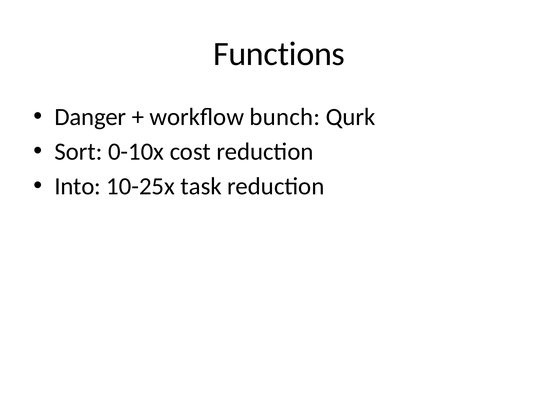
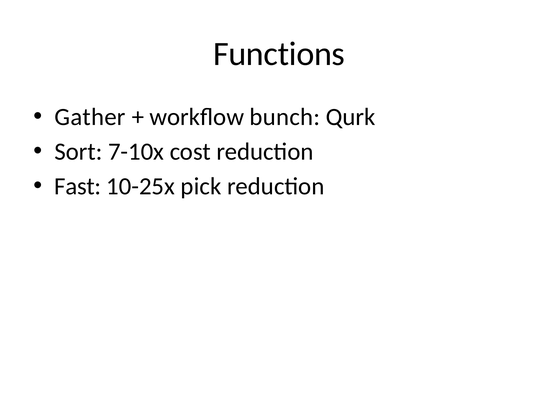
Danger: Danger -> Gather
0-10x: 0-10x -> 7-10x
Into: Into -> Fast
task: task -> pick
